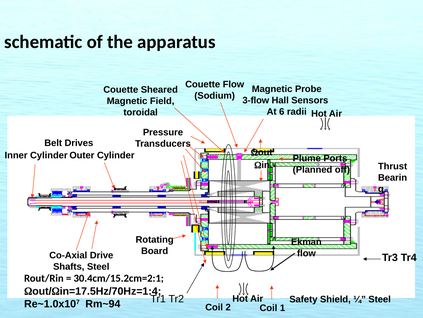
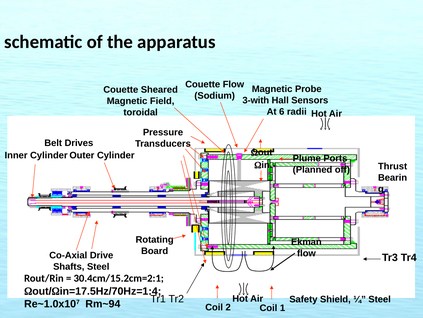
3-flow: 3-flow -> 3-with
